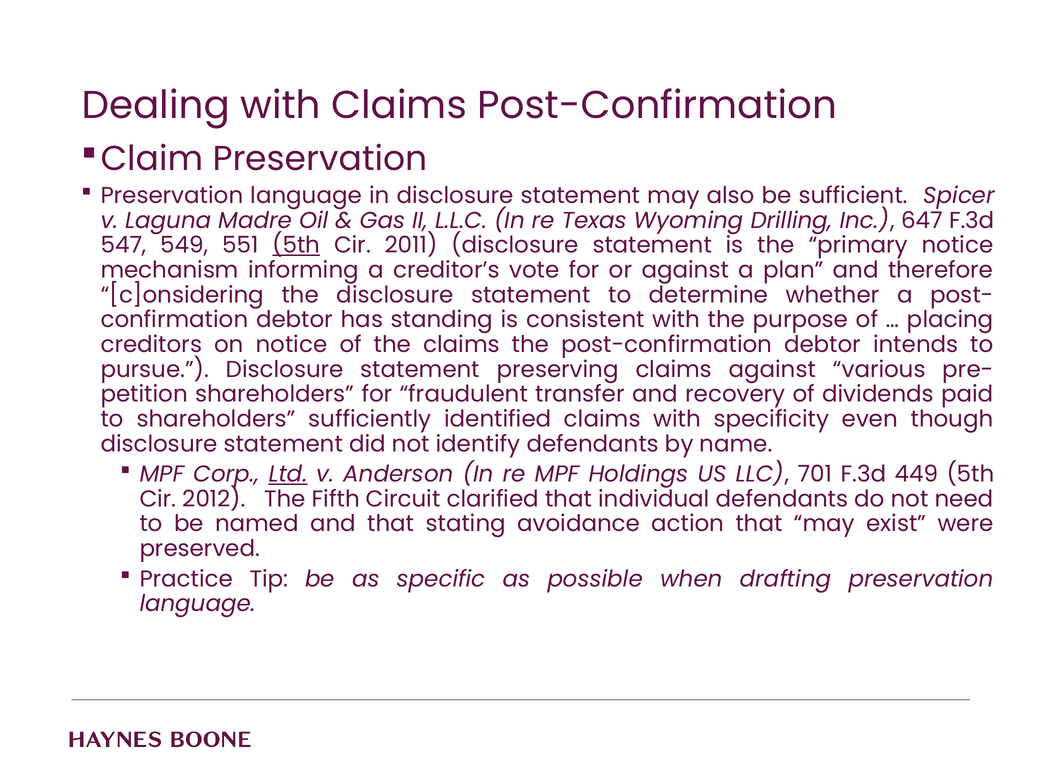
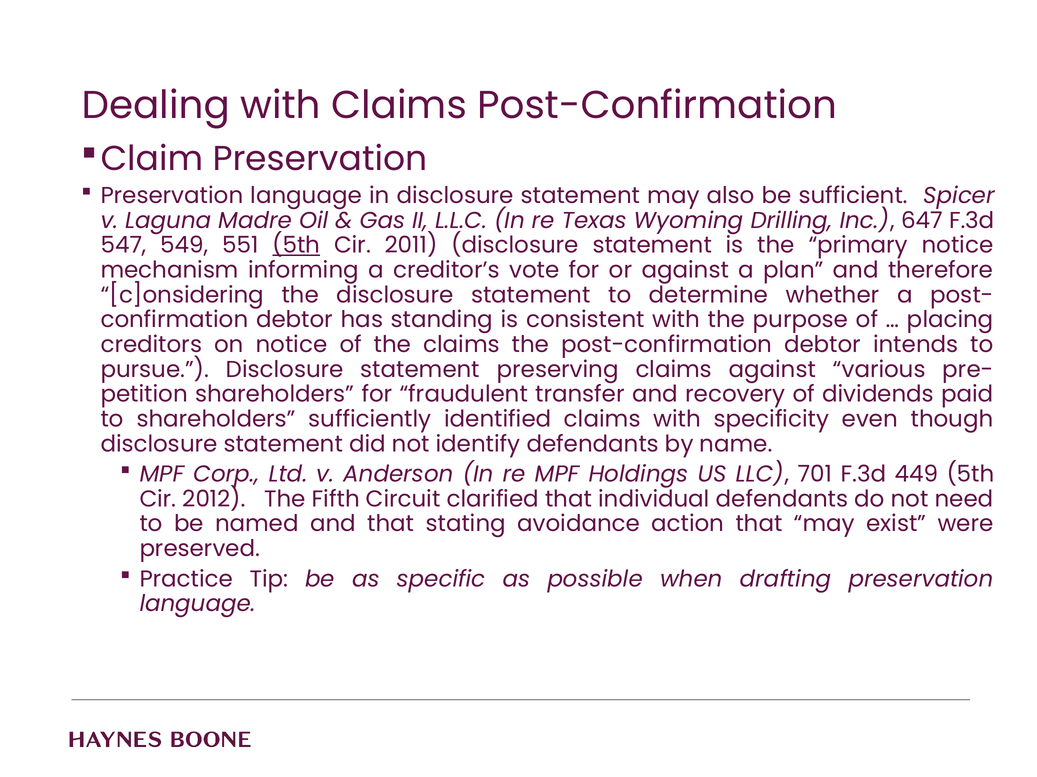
Ltd underline: present -> none
